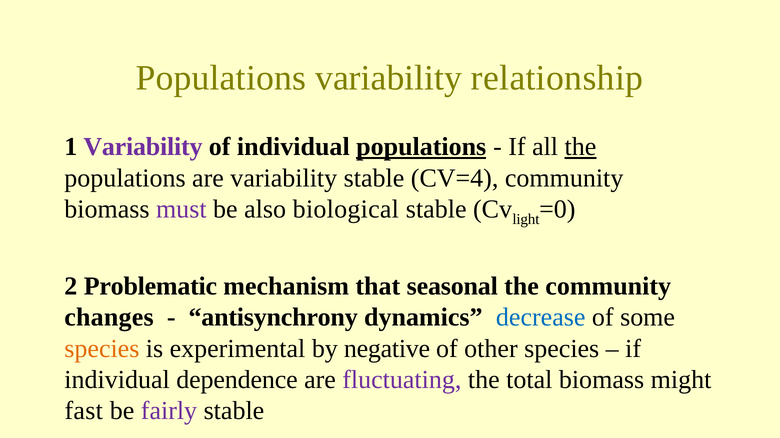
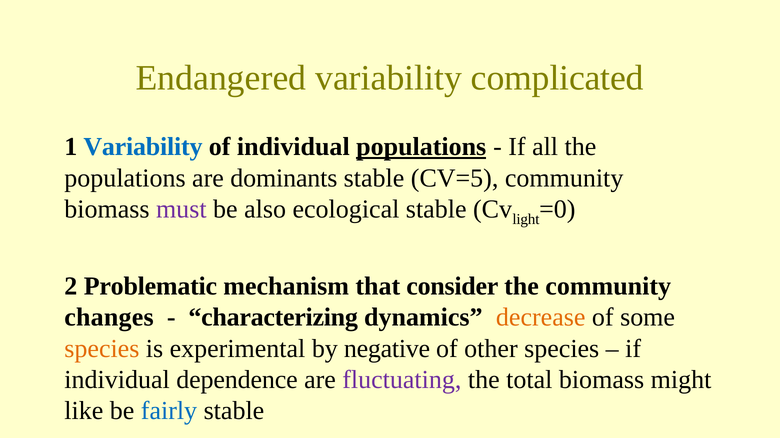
Populations at (221, 78): Populations -> Endangered
relationship: relationship -> complicated
Variability at (143, 147) colour: purple -> blue
the at (580, 147) underline: present -> none
are variability: variability -> dominants
CV=4: CV=4 -> CV=5
biological: biological -> ecological
seasonal: seasonal -> consider
antisynchrony: antisynchrony -> characterizing
decrease colour: blue -> orange
fast: fast -> like
fairly colour: purple -> blue
